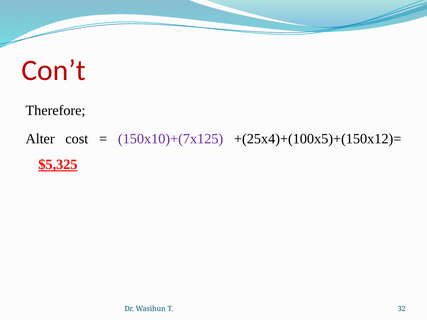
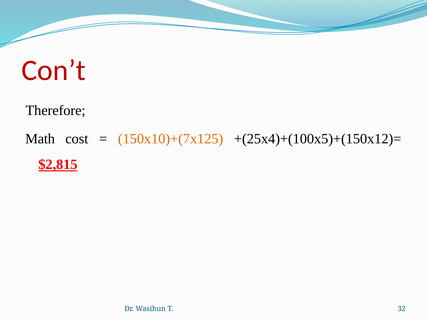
Alter: Alter -> Math
150x10)+(7x125 colour: purple -> orange
$5,325: $5,325 -> $2,815
